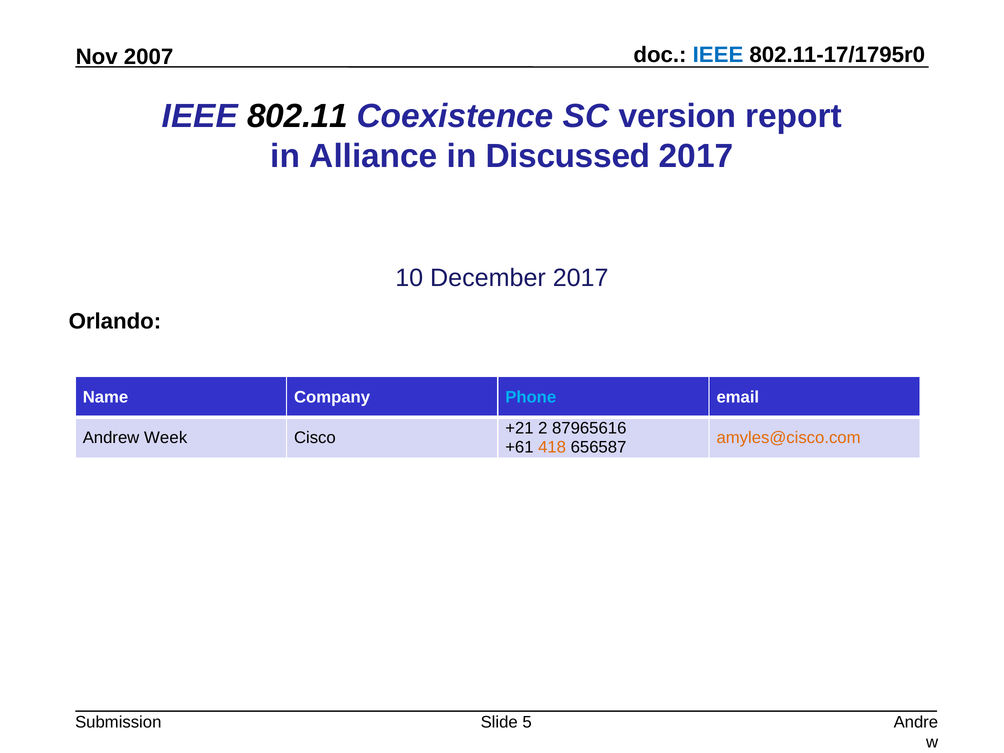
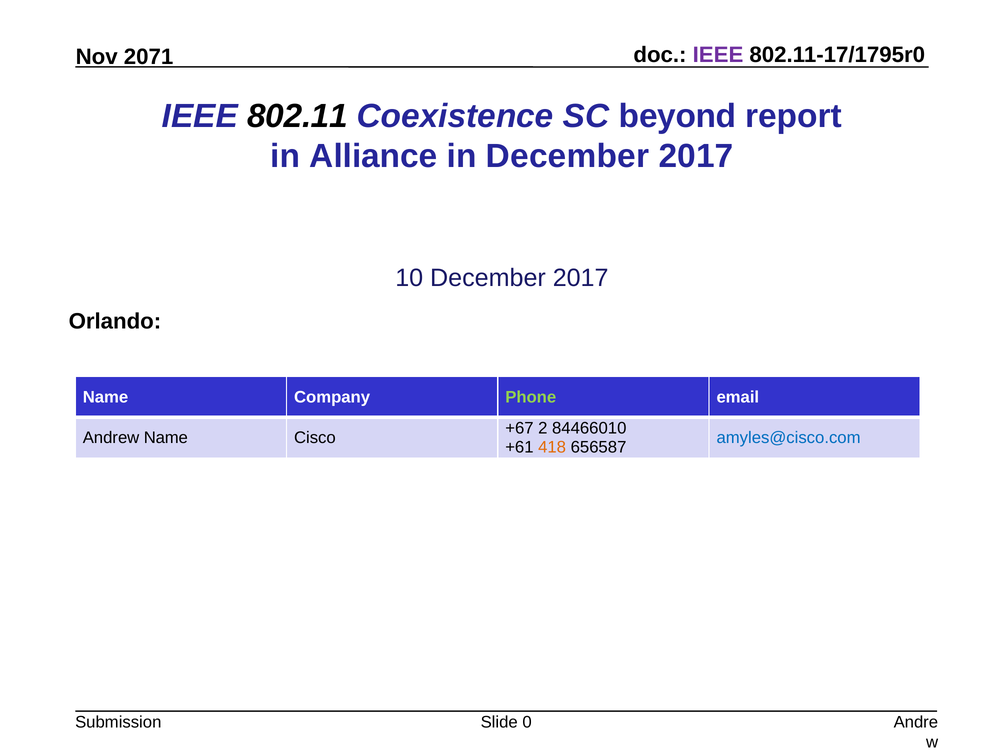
IEEE at (718, 55) colour: blue -> purple
2007: 2007 -> 2071
version: version -> beyond
in Discussed: Discussed -> December
Phone colour: light blue -> light green
+21: +21 -> +67
87965616: 87965616 -> 84466010
Andrew Week: Week -> Name
amyles@cisco.com colour: orange -> blue
5: 5 -> 0
